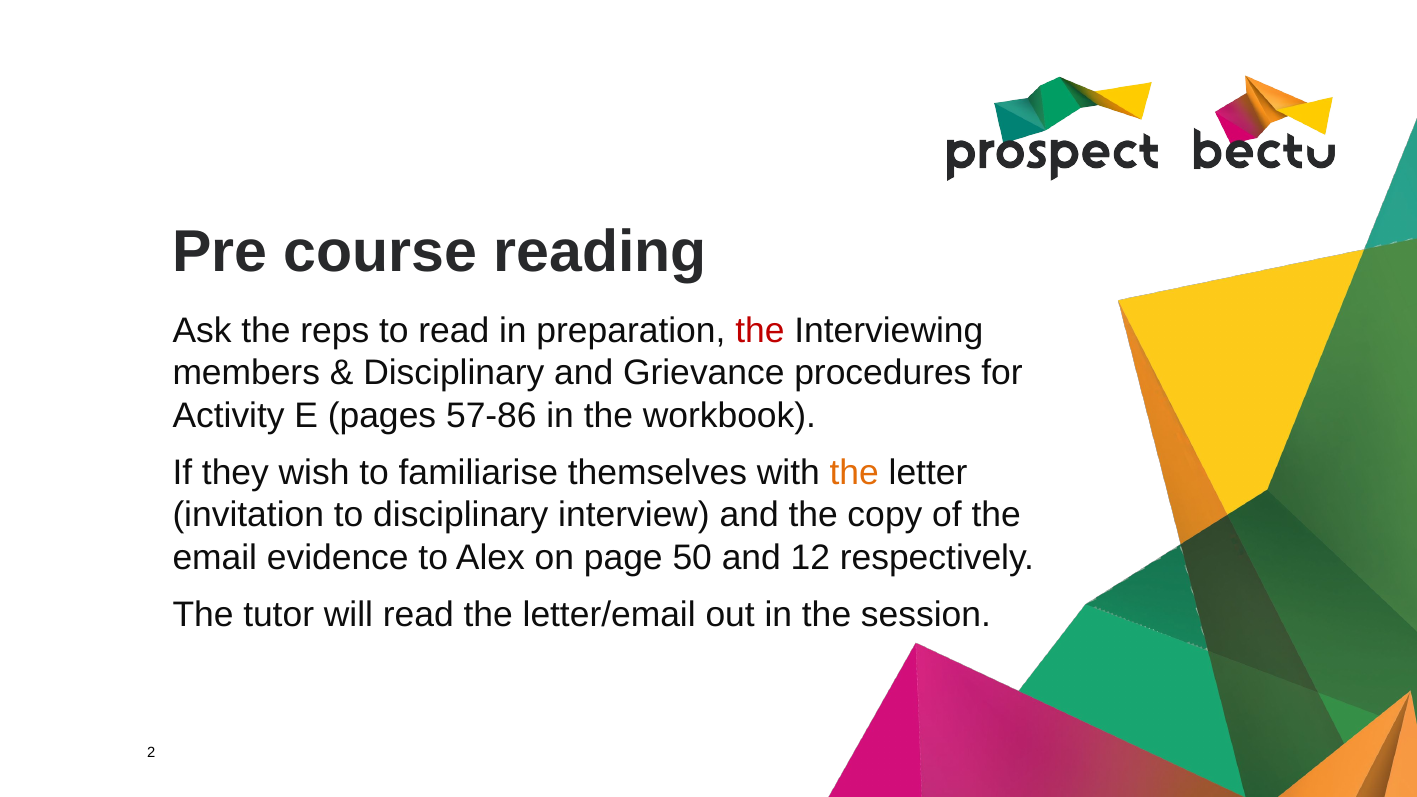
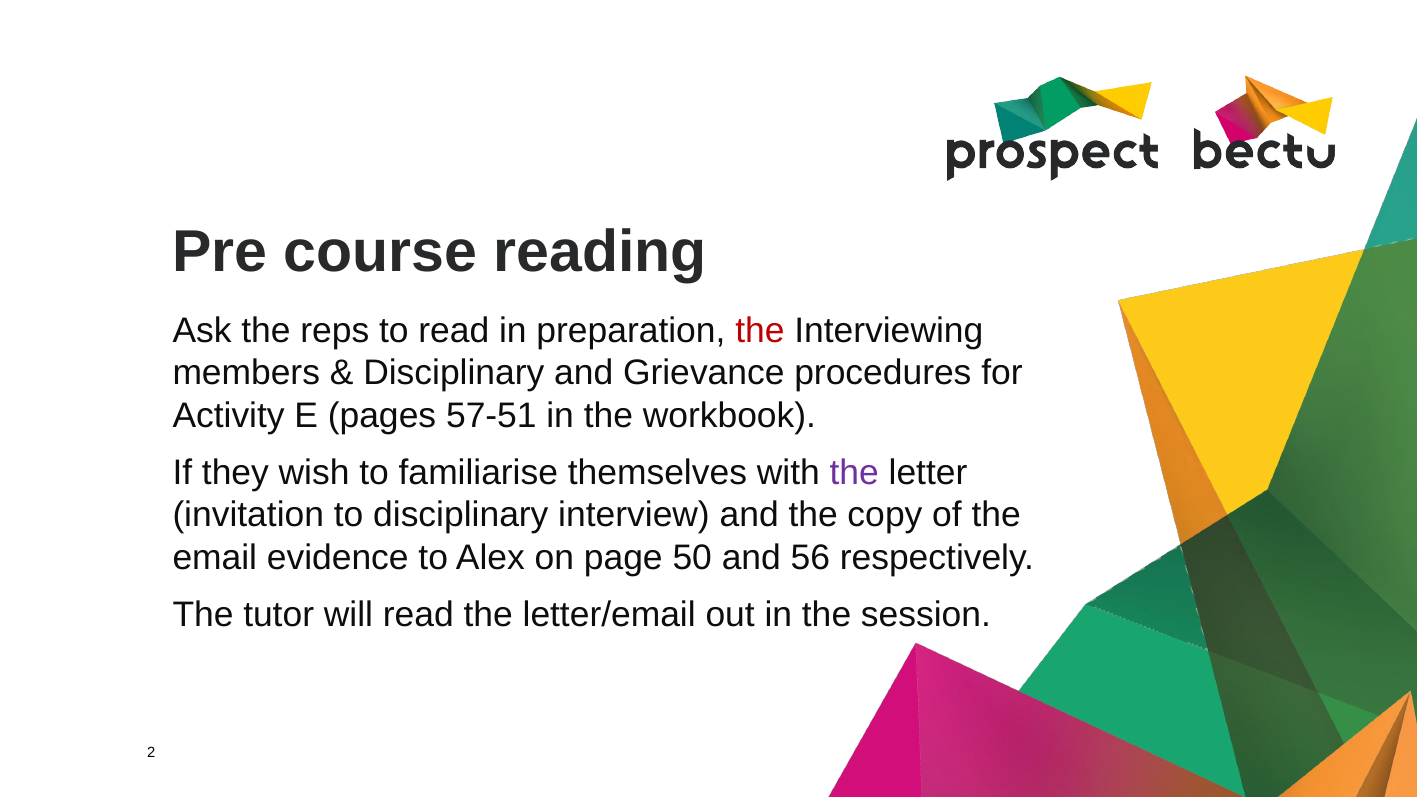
57-86: 57-86 -> 57-51
the at (854, 473) colour: orange -> purple
12: 12 -> 56
